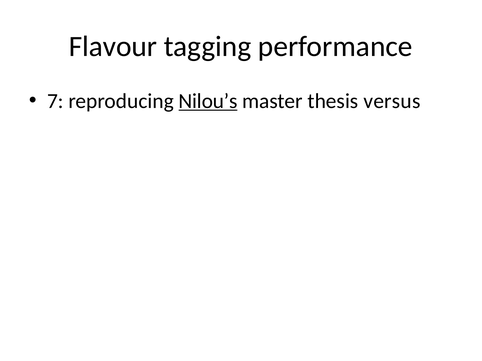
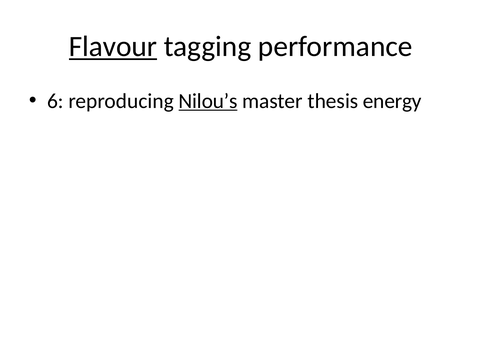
Flavour underline: none -> present
7: 7 -> 6
versus: versus -> energy
